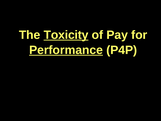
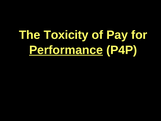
Toxicity underline: present -> none
